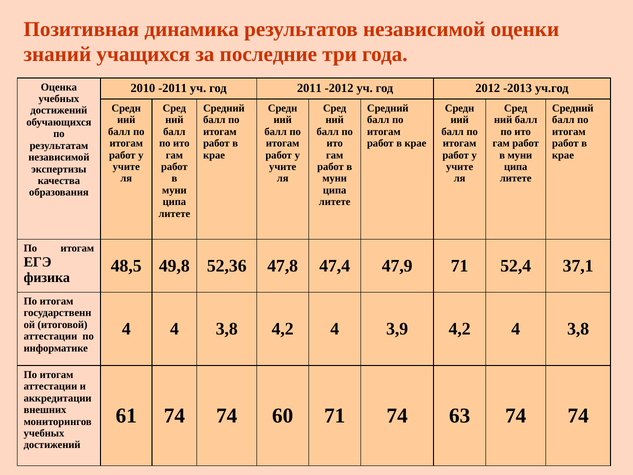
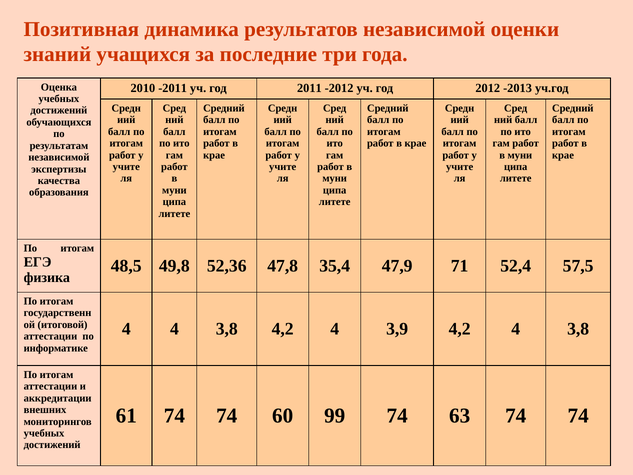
47,4: 47,4 -> 35,4
37,1: 37,1 -> 57,5
60 71: 71 -> 99
